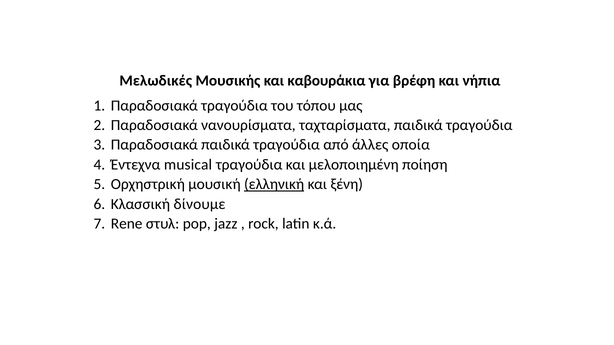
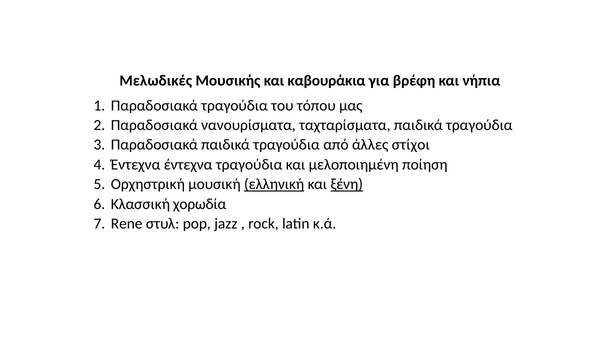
οποία: οποία -> στίχοι
Έντεχνα musical: musical -> έντεχνα
ξένη underline: none -> present
δίνουμε: δίνουμε -> χορωδία
